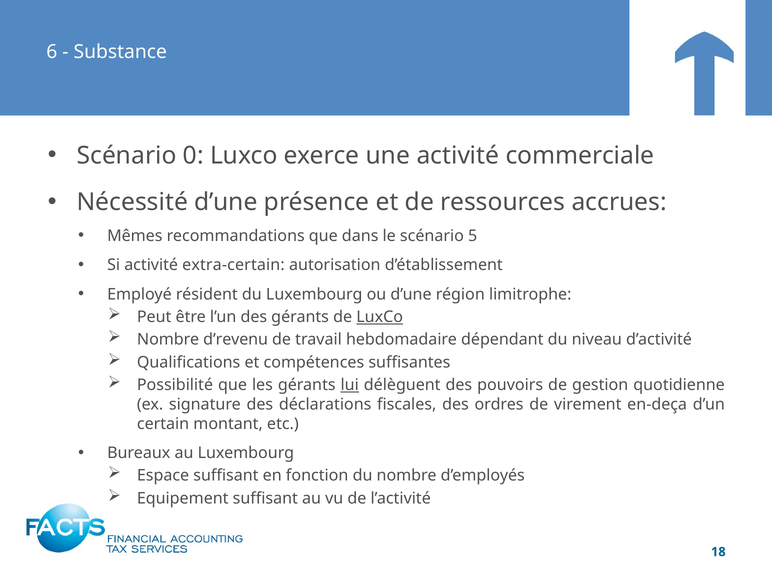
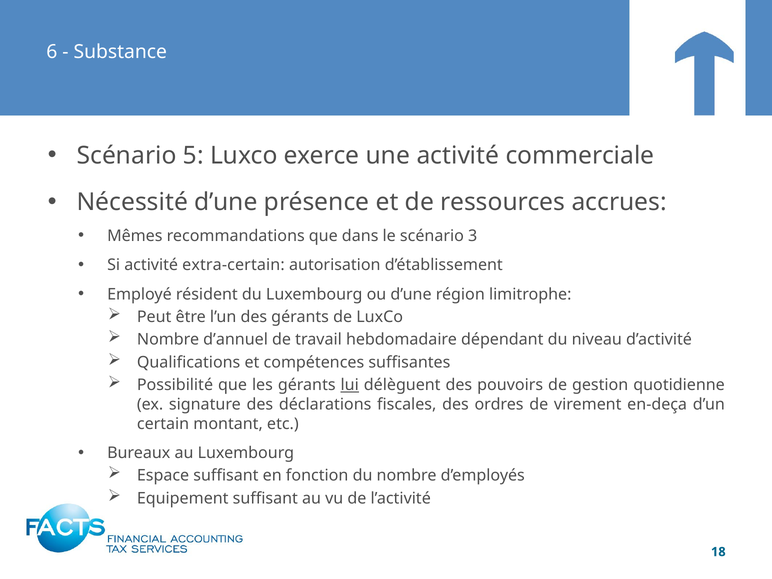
0: 0 -> 5
5: 5 -> 3
LuxCo at (380, 317) underline: present -> none
d’revenu: d’revenu -> d’annuel
